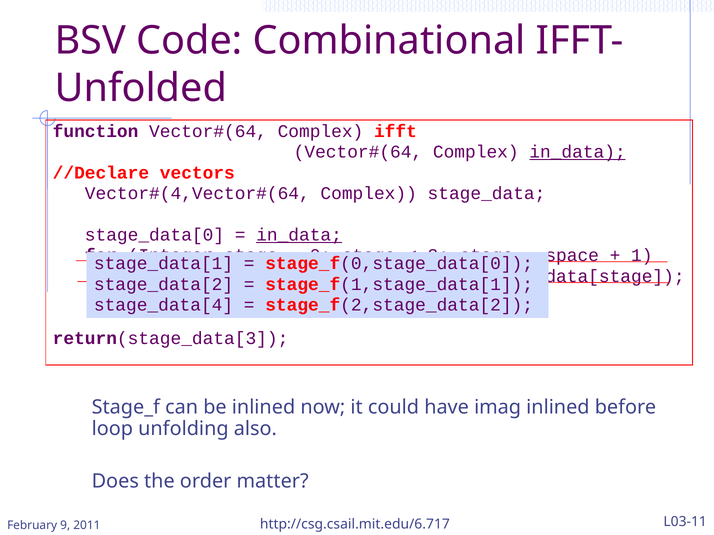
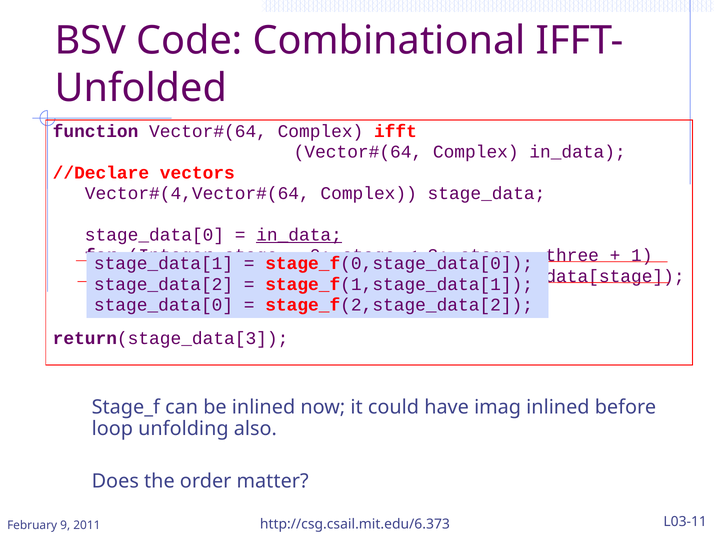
in_data at (578, 152) underline: present -> none
space: space -> three
stage_data[4 at (164, 305): stage_data[4 -> stage_data[0
http://csg.csail.mit.edu/6.717: http://csg.csail.mit.edu/6.717 -> http://csg.csail.mit.edu/6.373
